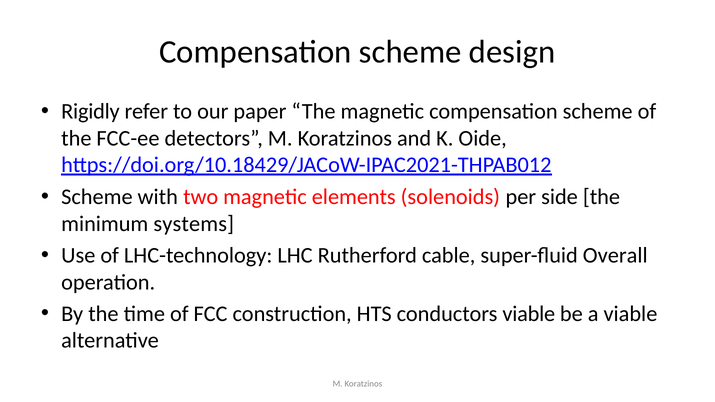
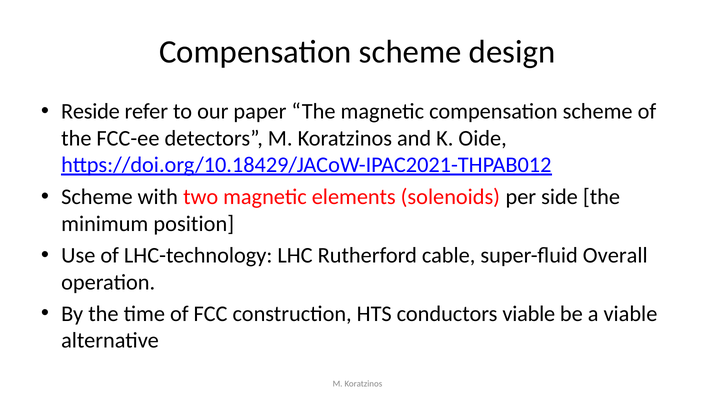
Rigidly: Rigidly -> Reside
systems: systems -> position
